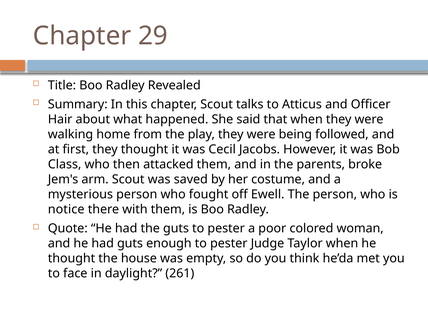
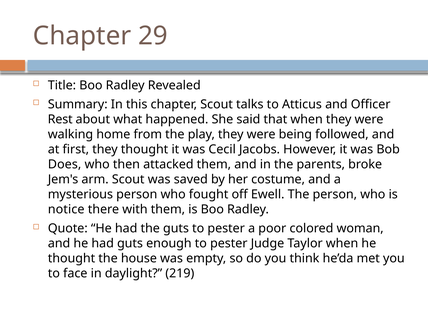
Hair: Hair -> Rest
Class: Class -> Does
261: 261 -> 219
